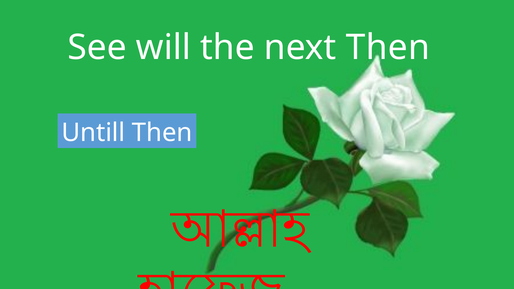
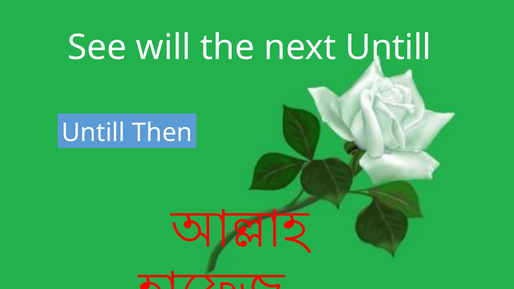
next Then: Then -> Untill
